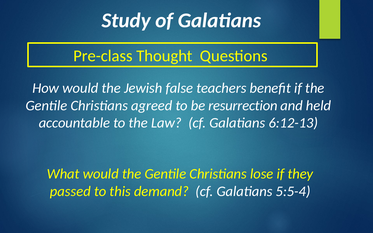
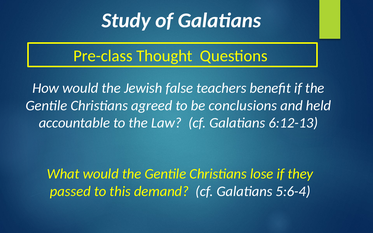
resurrection: resurrection -> conclusions
5:5-4: 5:5-4 -> 5:6-4
